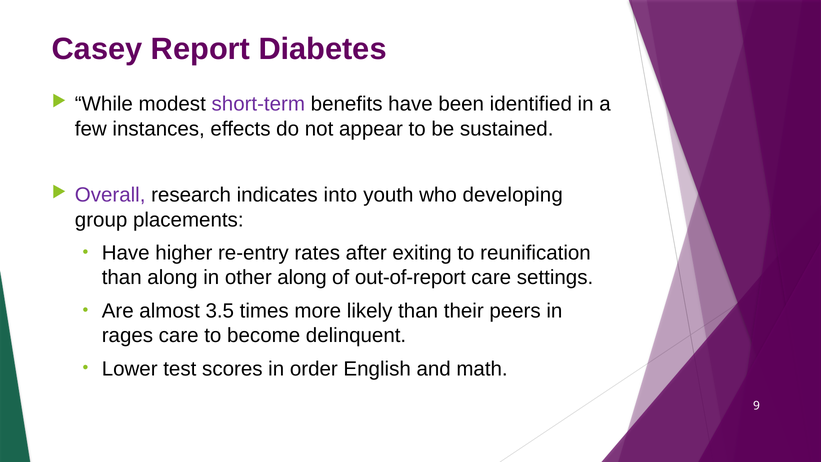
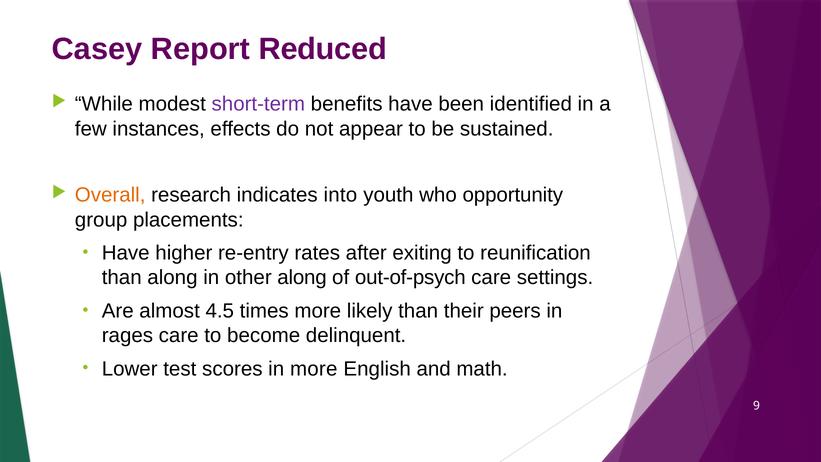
Diabetes: Diabetes -> Reduced
Overall colour: purple -> orange
developing: developing -> opportunity
out-of-report: out-of-report -> out-of-psych
3.5: 3.5 -> 4.5
in order: order -> more
